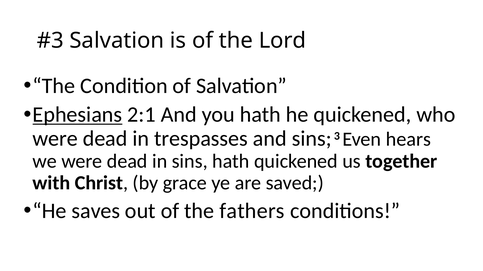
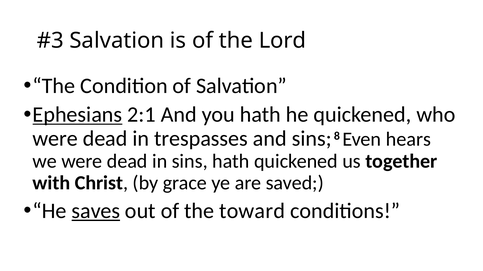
3: 3 -> 8
saves underline: none -> present
fathers: fathers -> toward
